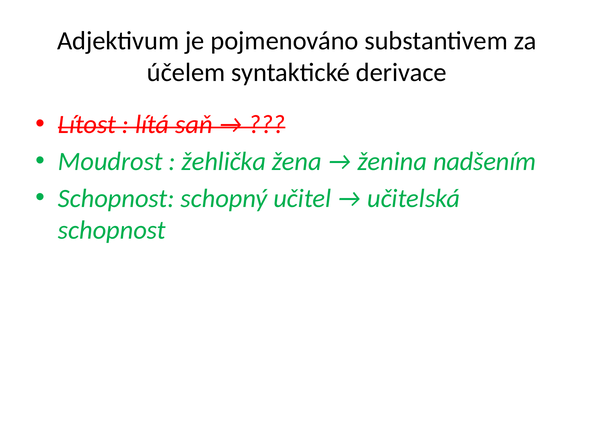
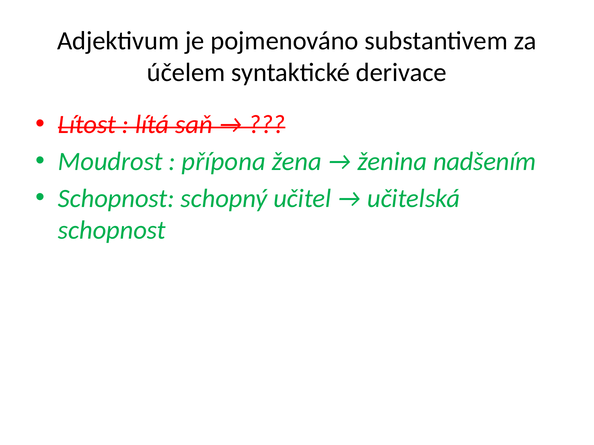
žehlička: žehlička -> přípona
